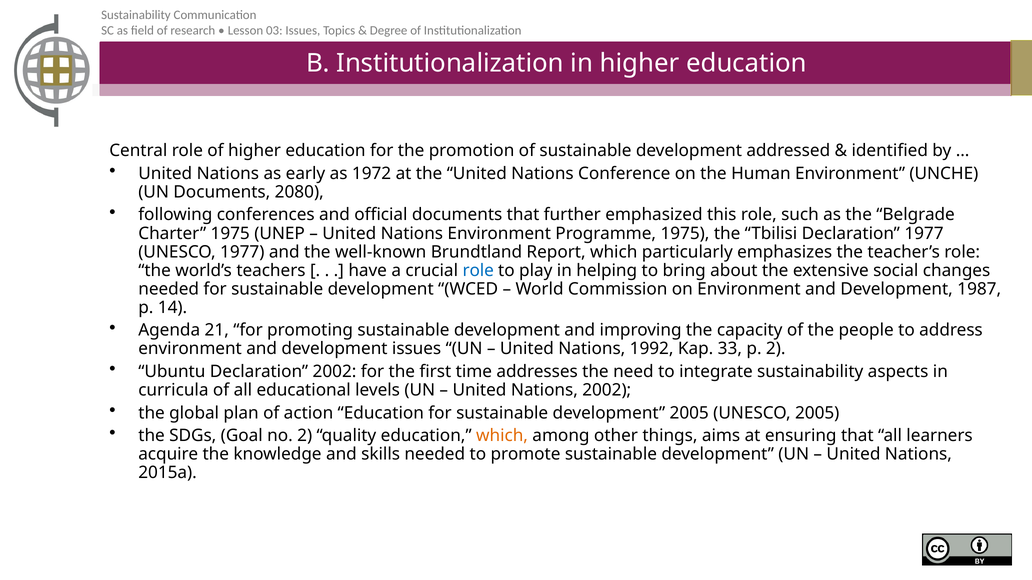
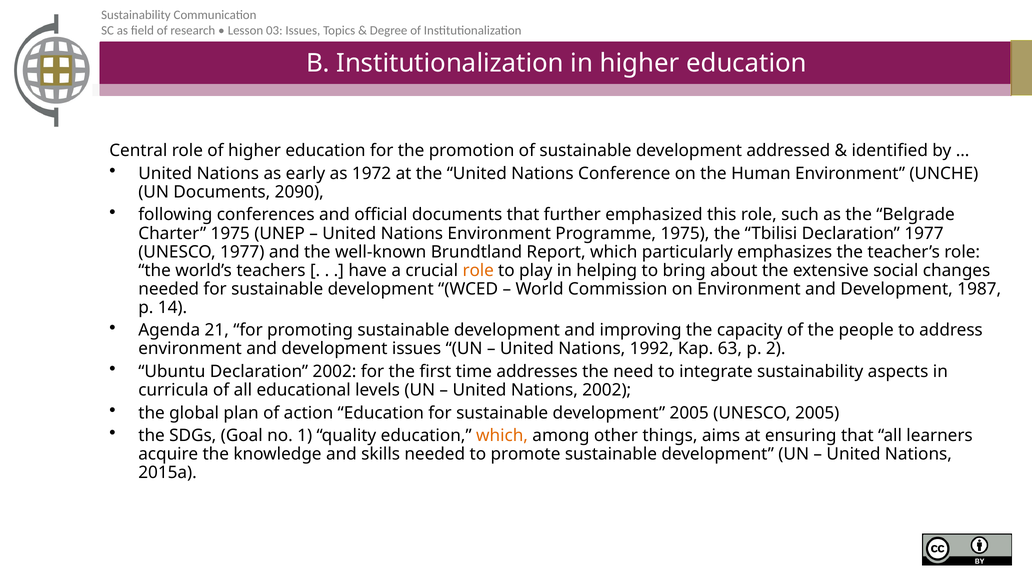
2080: 2080 -> 2090
role at (478, 271) colour: blue -> orange
33: 33 -> 63
no 2: 2 -> 1
